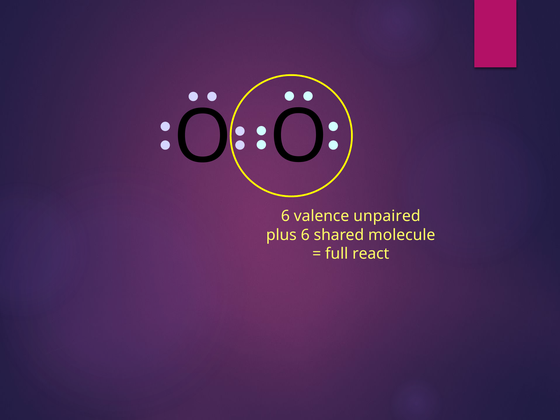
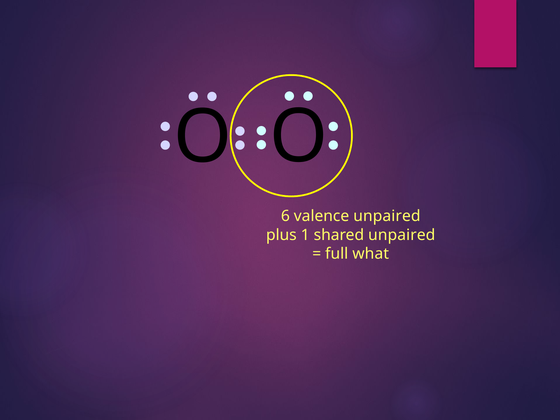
plus 6: 6 -> 1
shared molecule: molecule -> unpaired
react: react -> what
